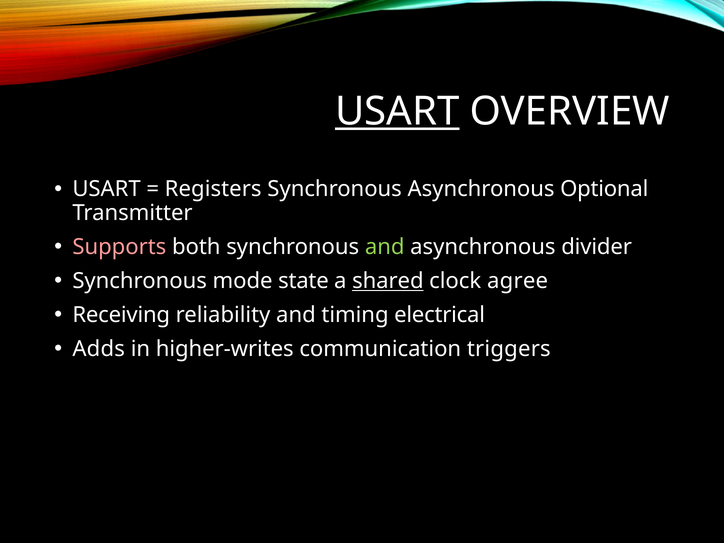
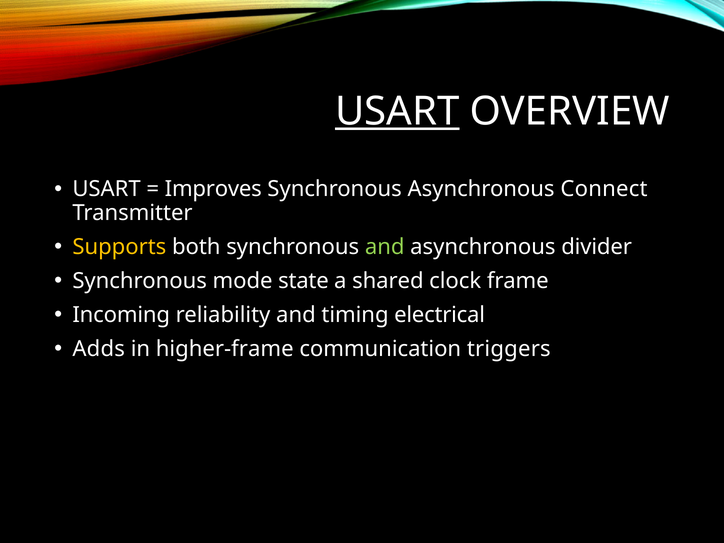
Registers: Registers -> Improves
Optional: Optional -> Connect
Supports colour: pink -> yellow
shared underline: present -> none
agree: agree -> frame
Receiving: Receiving -> Incoming
higher‑writes: higher‑writes -> higher‑frame
